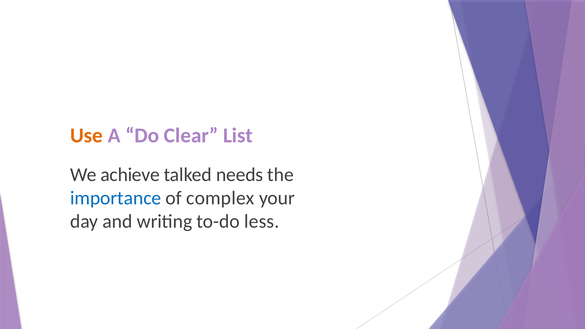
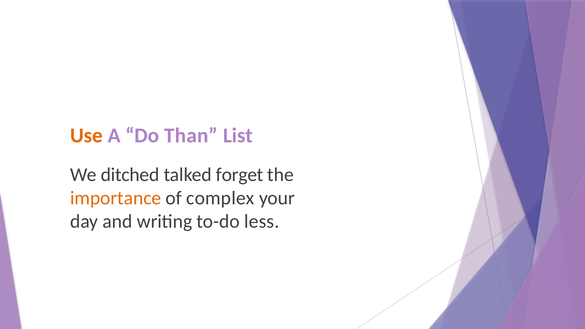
Clear: Clear -> Than
achieve: achieve -> ditched
needs: needs -> forget
importance colour: blue -> orange
